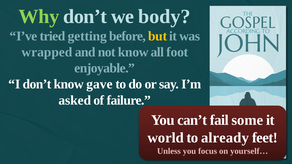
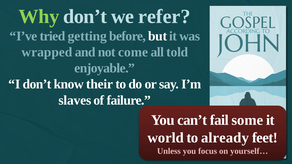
body: body -> refer
but colour: yellow -> white
not know: know -> come
foot: foot -> told
gave: gave -> their
asked: asked -> slaves
